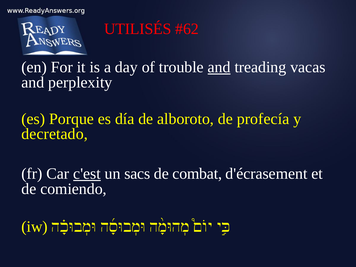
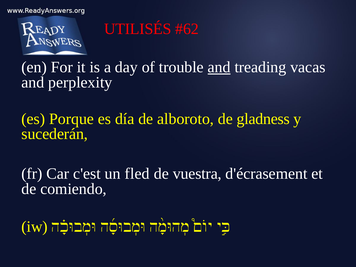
profecía: profecía -> gladness
decretado: decretado -> sucederán
c'est underline: present -> none
sacs: sacs -> fled
combat: combat -> vuestra
